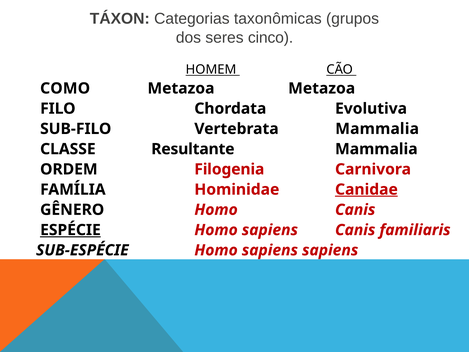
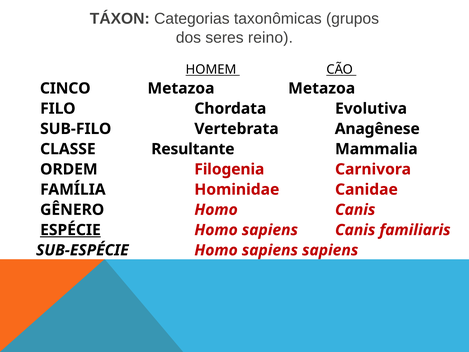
cinco: cinco -> reino
COMO: COMO -> CINCO
Vertebrata Mammalia: Mammalia -> Anagênese
Canidae underline: present -> none
